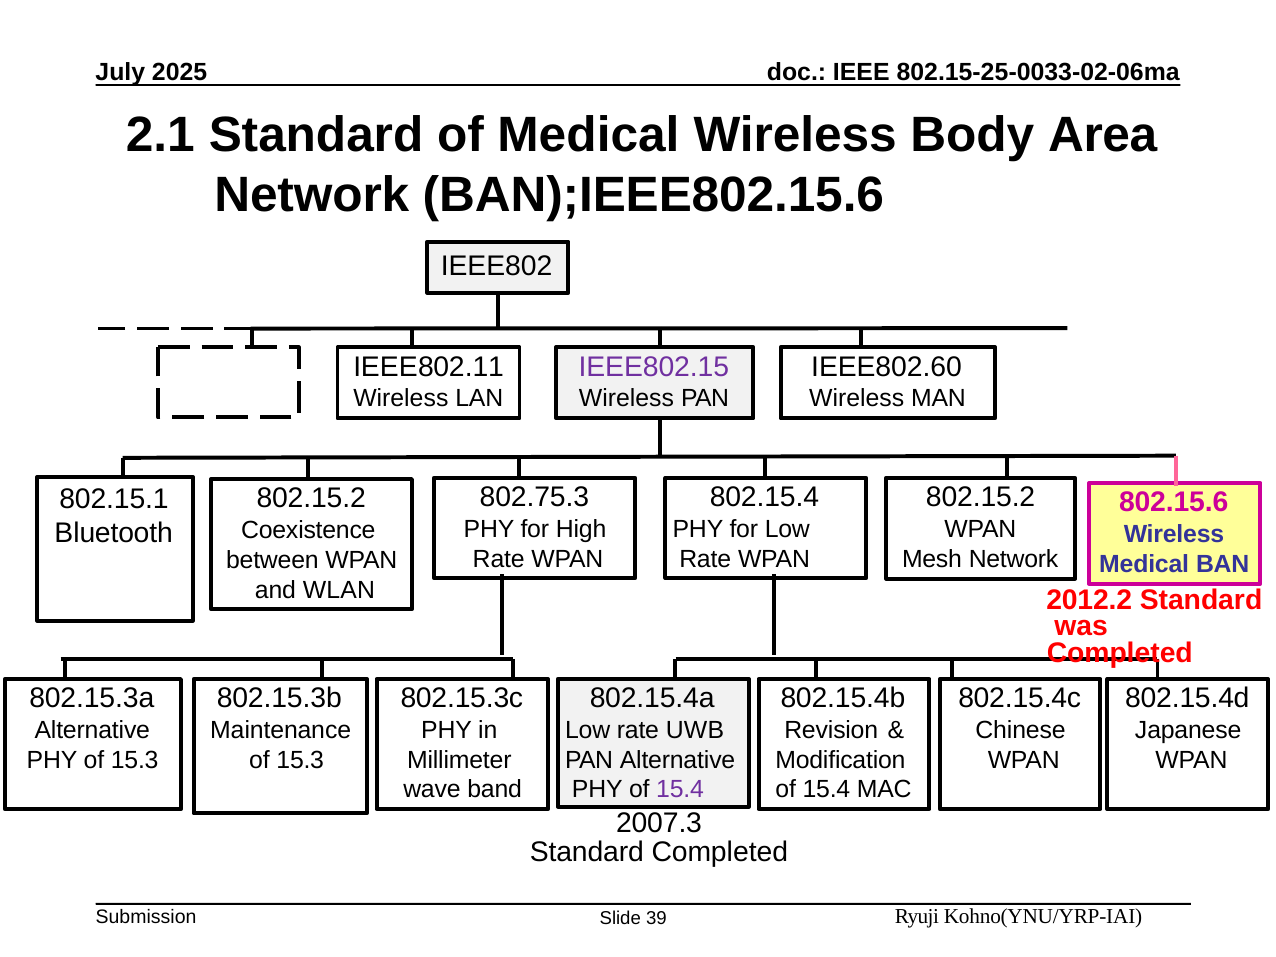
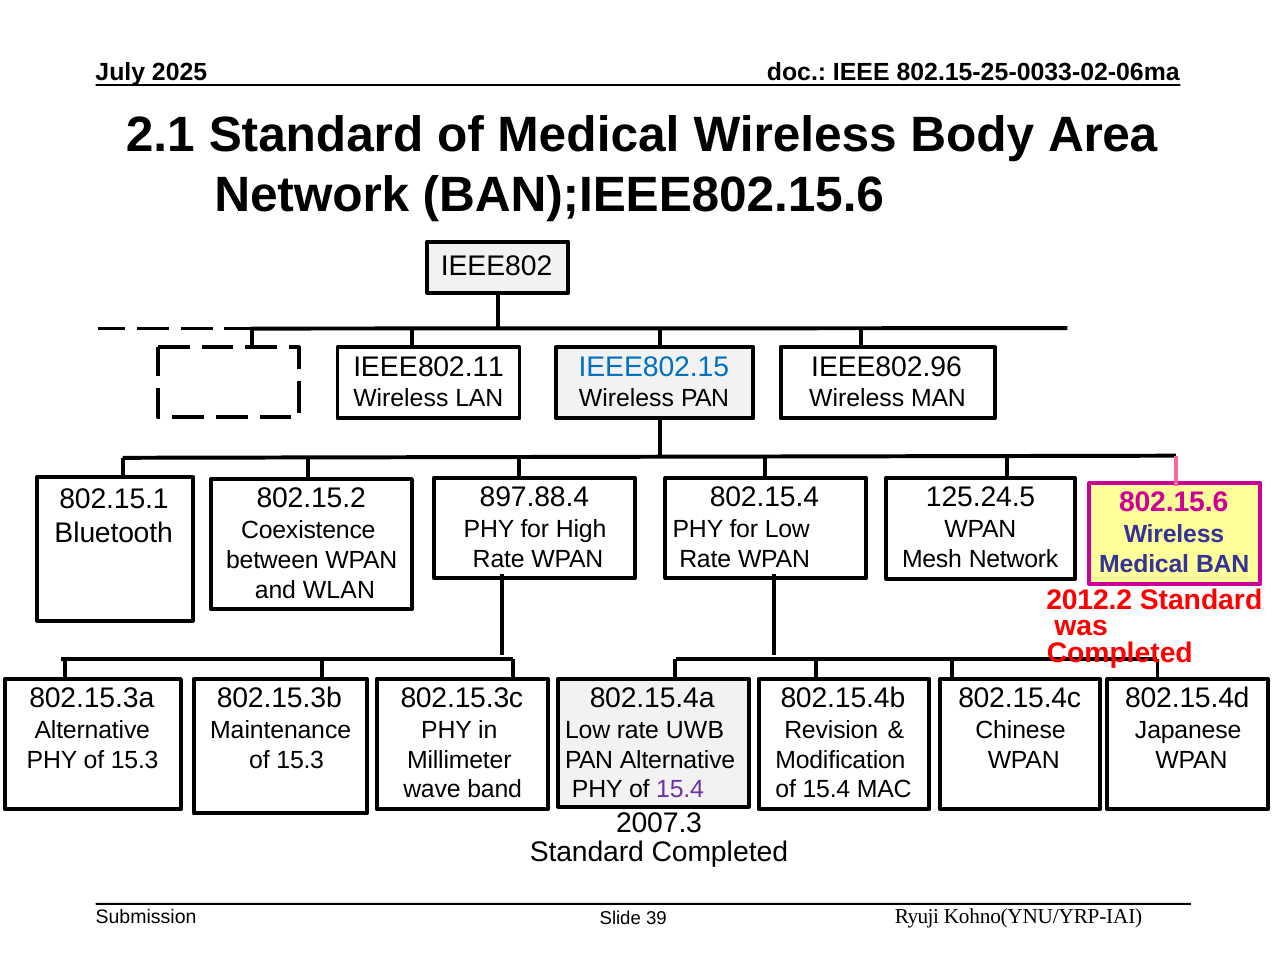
IEEE802.15 colour: purple -> blue
IEEE802.60: IEEE802.60 -> IEEE802.96
802.75.3: 802.75.3 -> 897.88.4
802.15.2 at (981, 497): 802.15.2 -> 125.24.5
